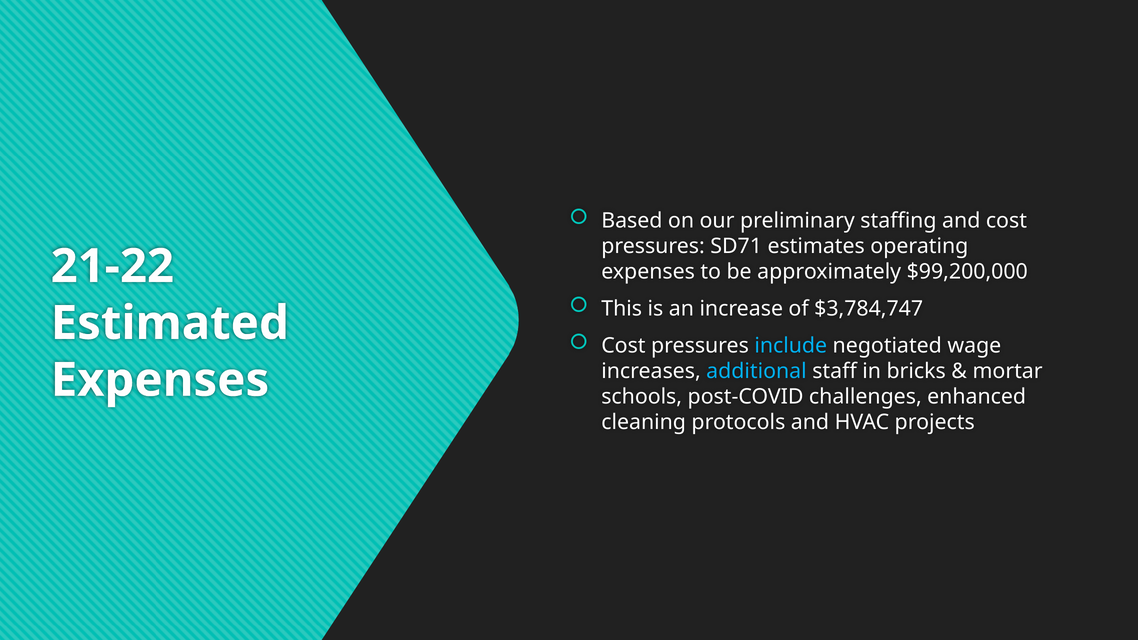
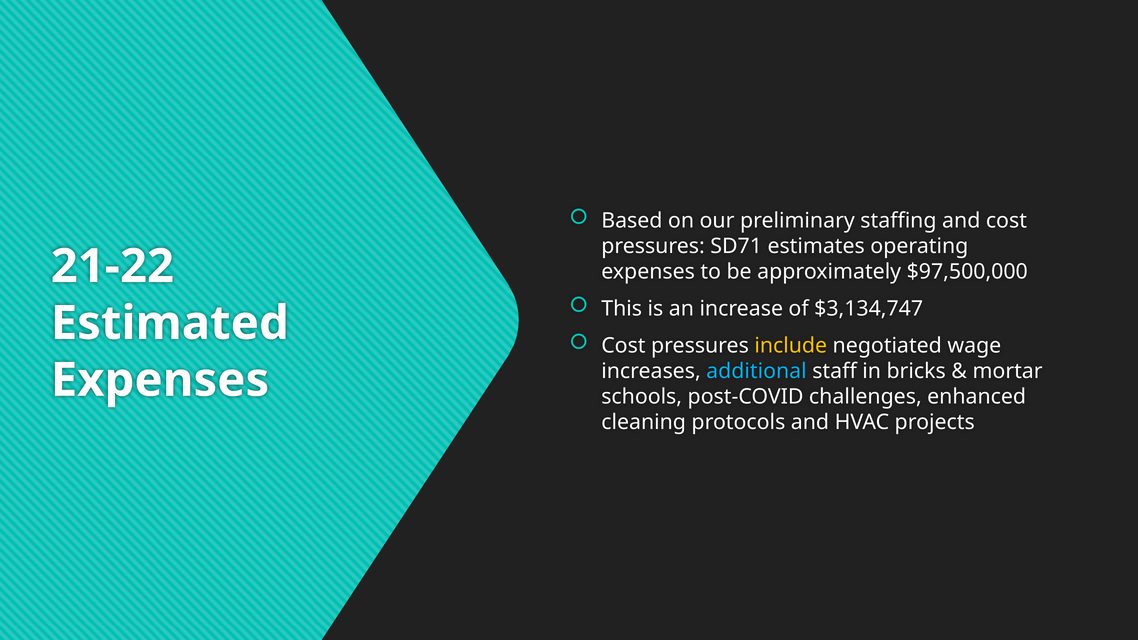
$99,200,000: $99,200,000 -> $97,500,000
$3,784,747: $3,784,747 -> $3,134,747
include colour: light blue -> yellow
